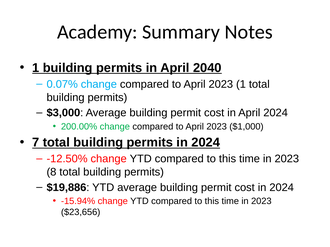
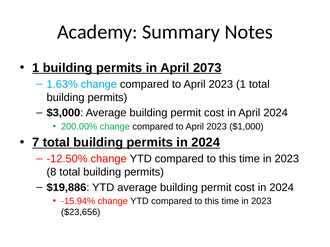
2040: 2040 -> 2073
0.07%: 0.07% -> 1.63%
